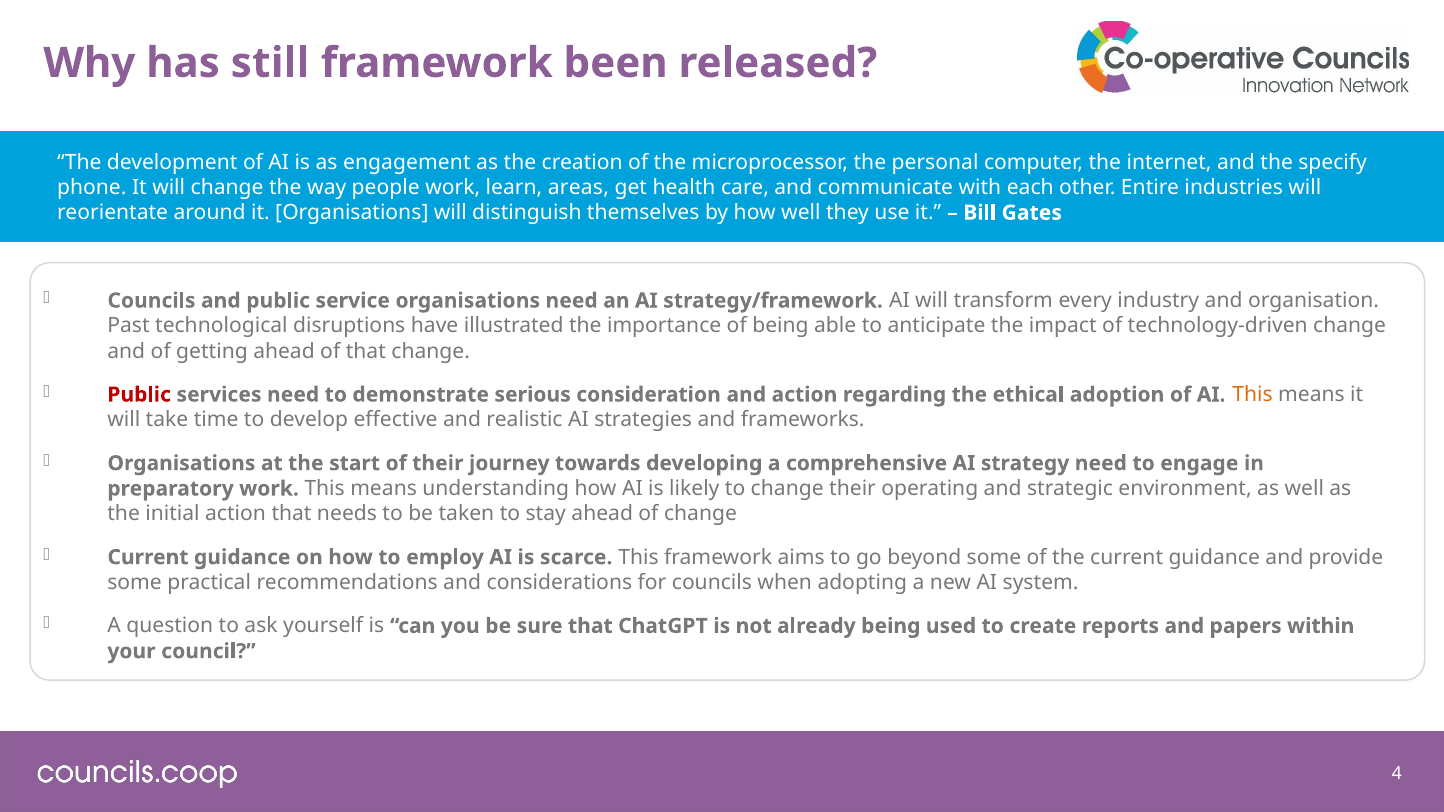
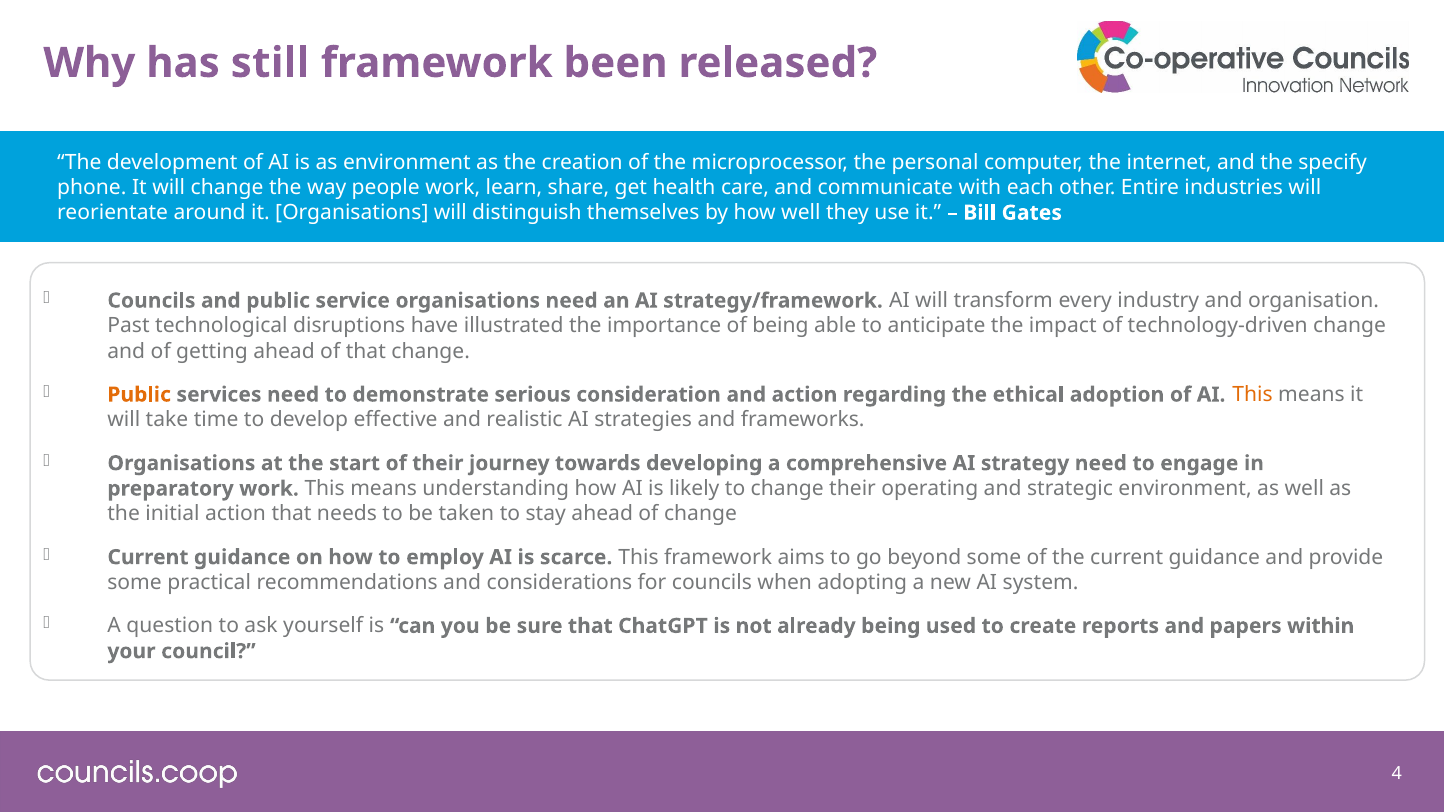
as engagement: engagement -> environment
areas: areas -> share
Public at (139, 395) colour: red -> orange
